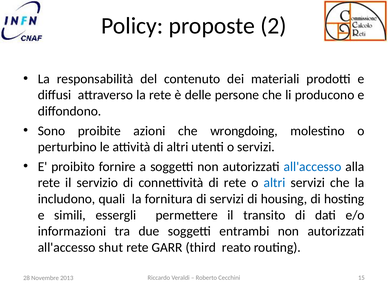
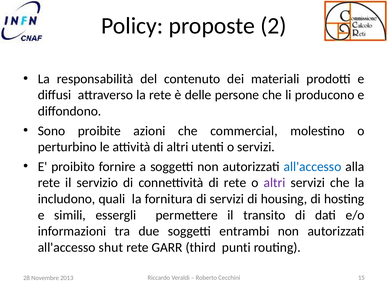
wrongdoing: wrongdoing -> commercial
altri at (275, 183) colour: blue -> purple
reato: reato -> punti
